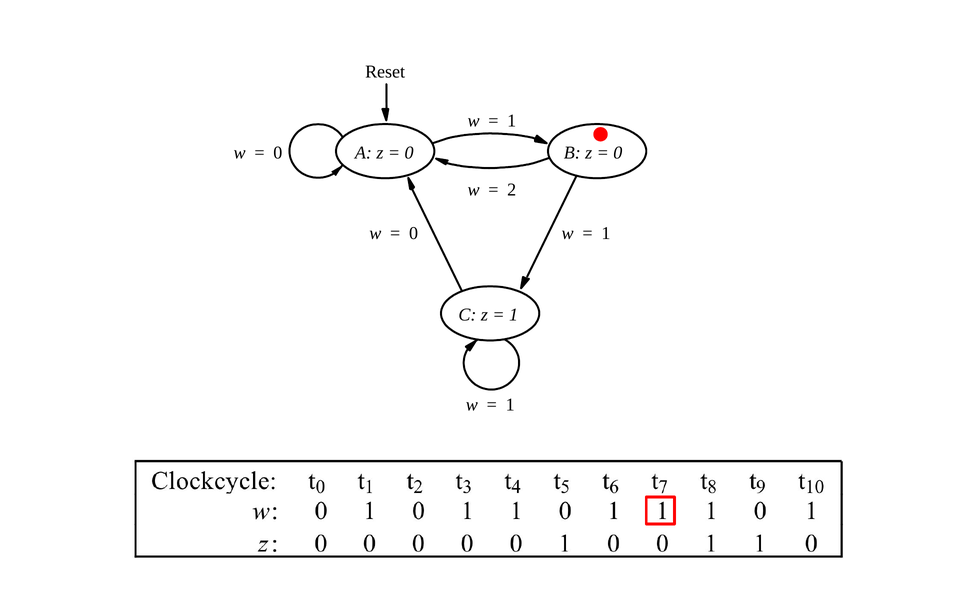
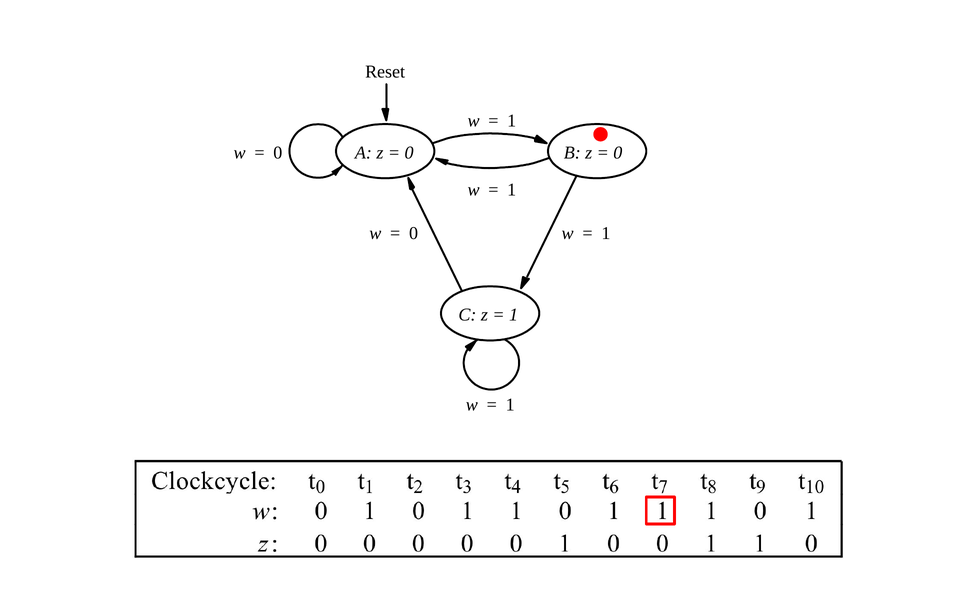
2 at (512, 190): 2 -> 1
